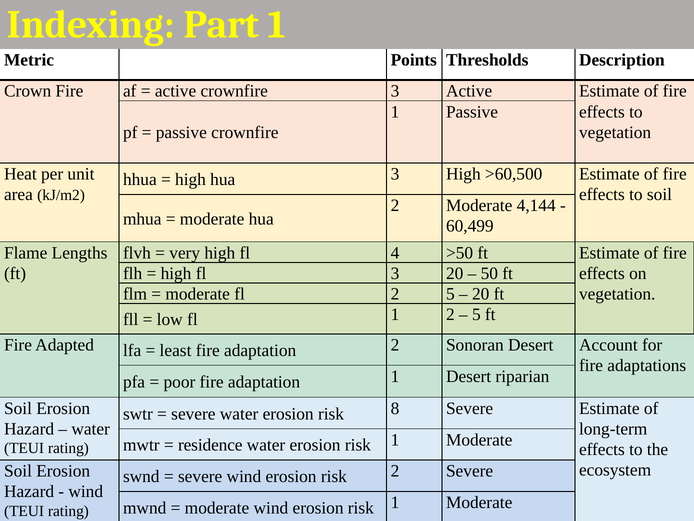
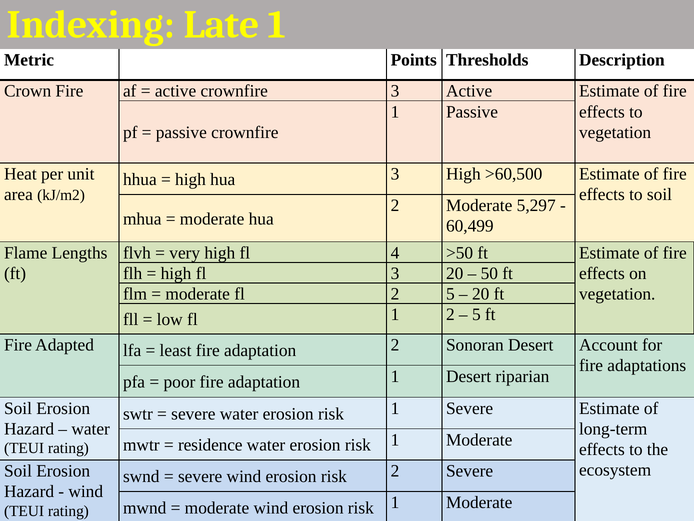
Part: Part -> Late
4,144: 4,144 -> 5,297
8 at (395, 408): 8 -> 1
